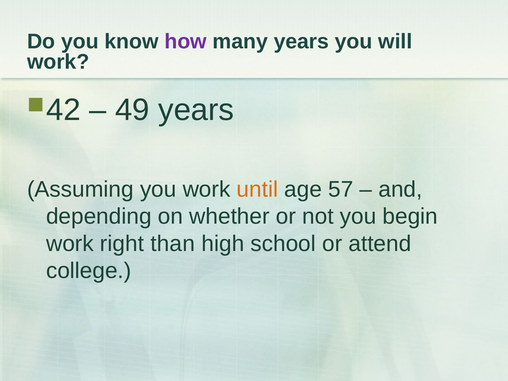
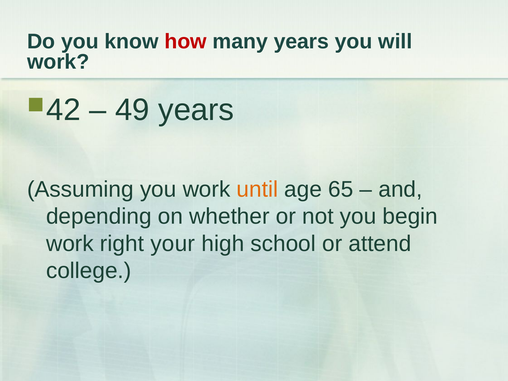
how colour: purple -> red
57: 57 -> 65
than: than -> your
